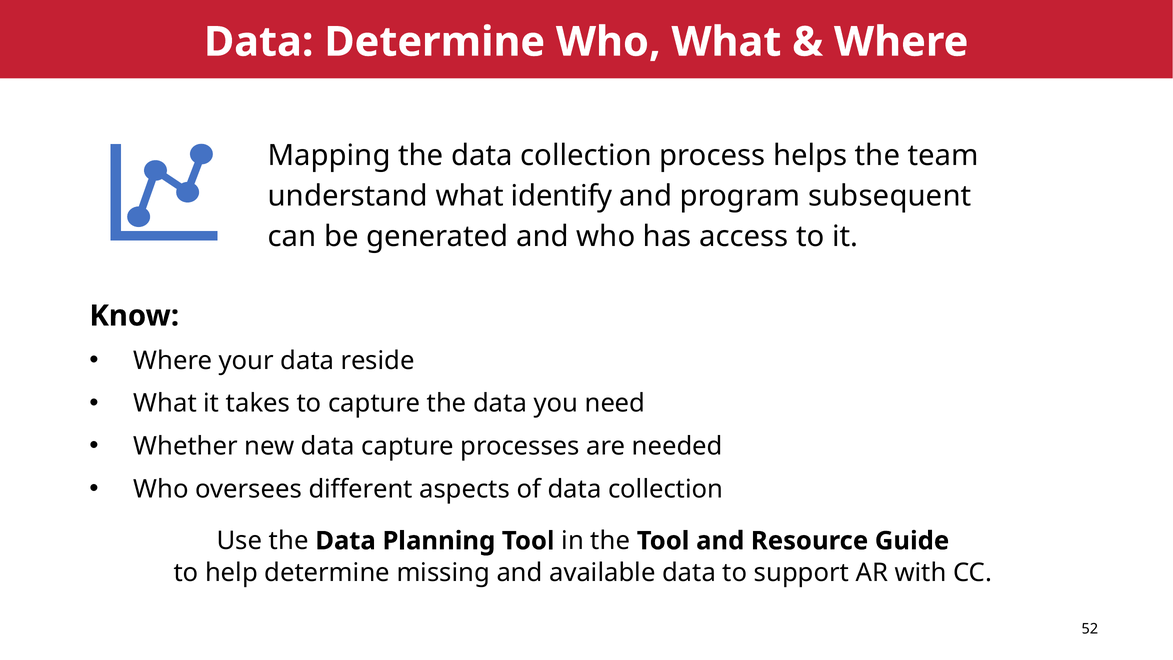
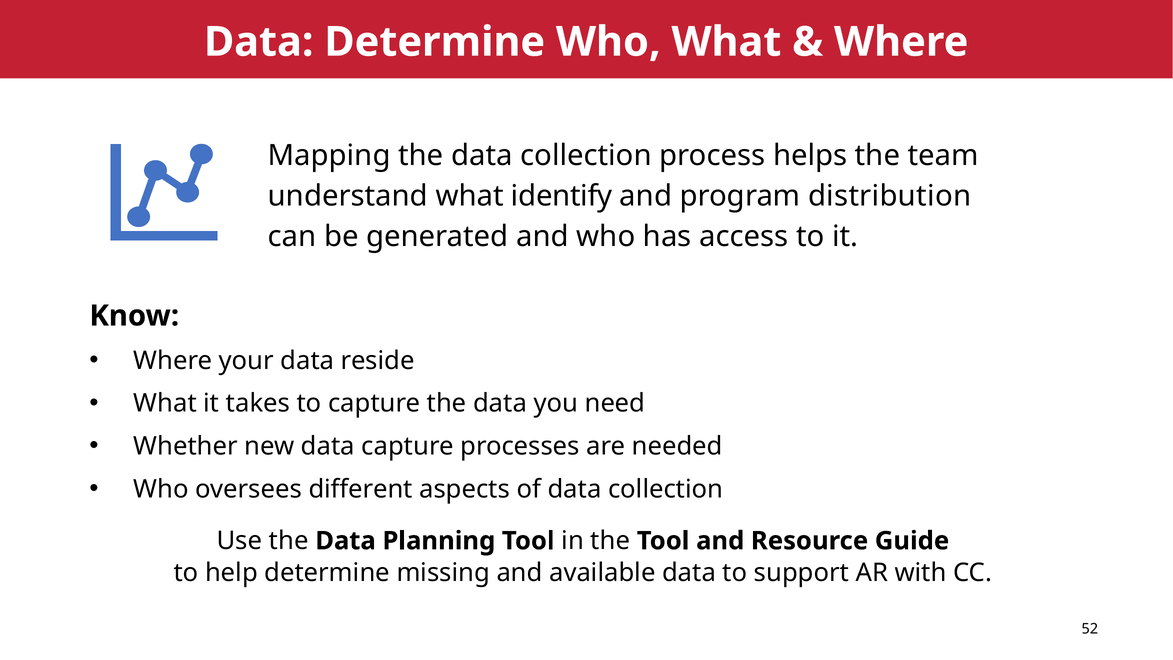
subsequent: subsequent -> distribution
